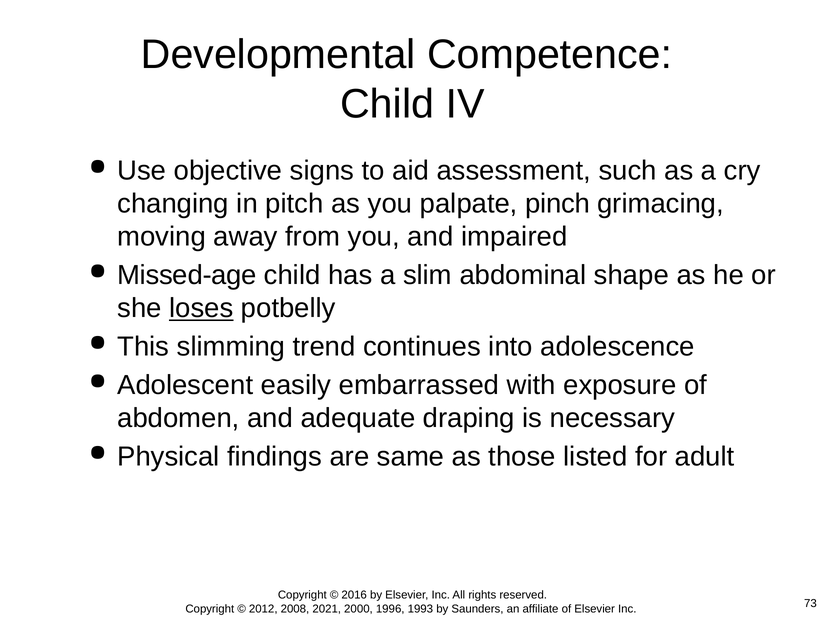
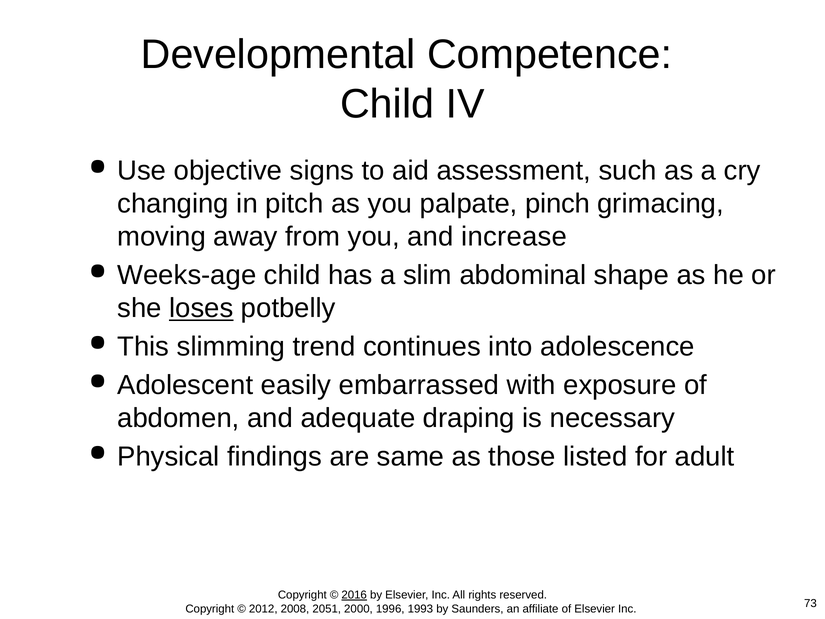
impaired: impaired -> increase
Missed-age: Missed-age -> Weeks-age
2016 underline: none -> present
2021: 2021 -> 2051
